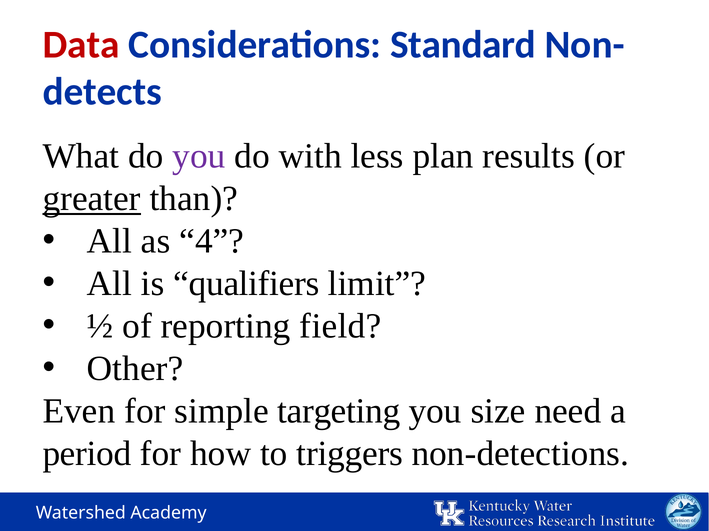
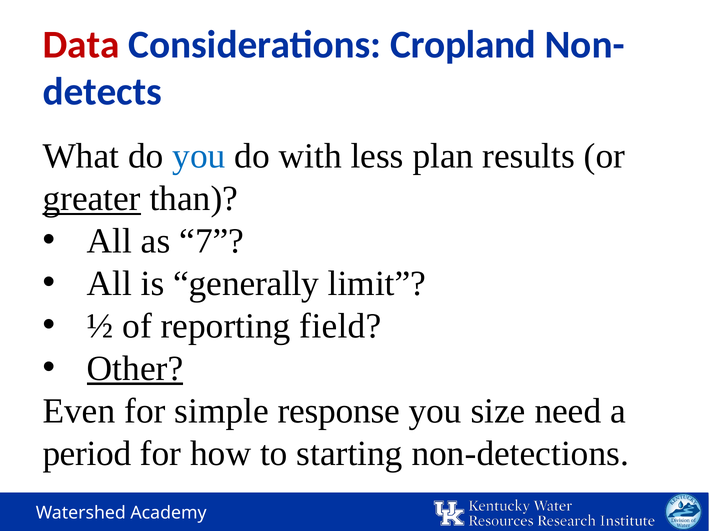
Standard: Standard -> Cropland
you at (199, 156) colour: purple -> blue
4: 4 -> 7
qualifiers: qualifiers -> generally
Other underline: none -> present
targeting: targeting -> response
triggers: triggers -> starting
